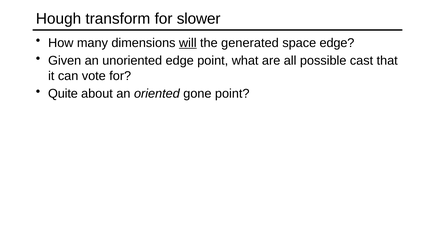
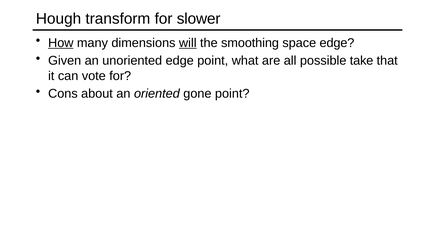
How underline: none -> present
generated: generated -> smoothing
cast: cast -> take
Quite: Quite -> Cons
